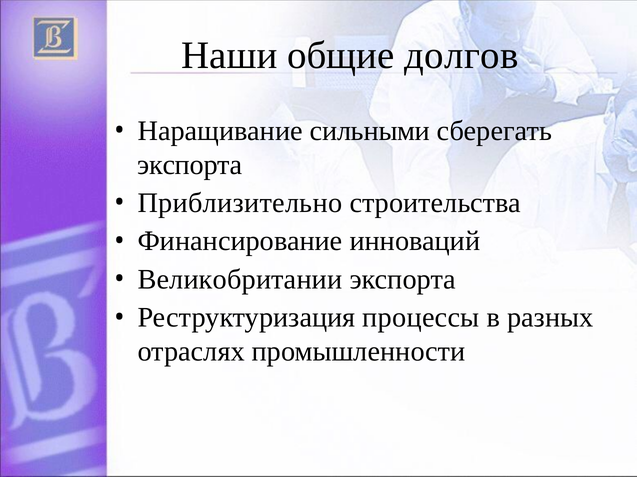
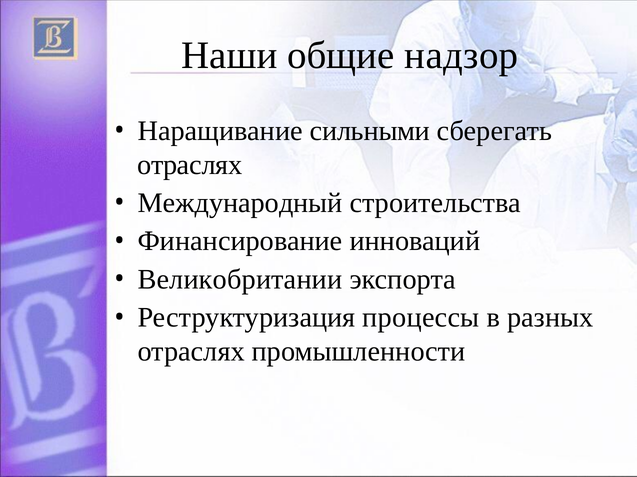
долгов: долгов -> надзор
экспорта at (190, 165): экспорта -> отраслях
Приблизительно: Приблизительно -> Международный
